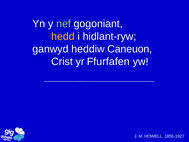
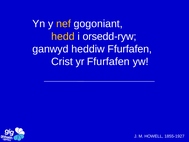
nef colour: light green -> yellow
hidlant-ryw: hidlant-ryw -> orsedd-ryw
heddiw Caneuon: Caneuon -> Ffurfafen
